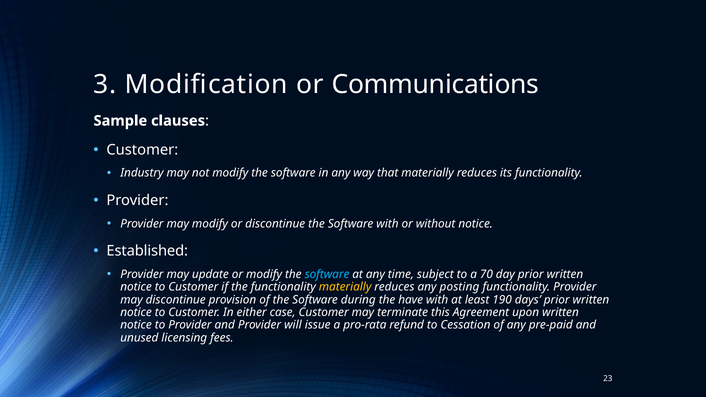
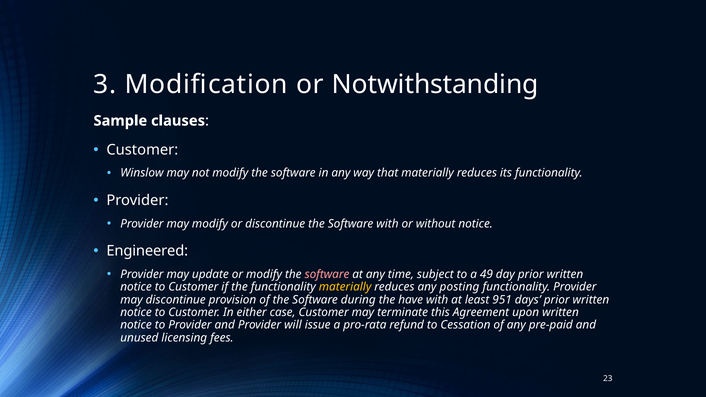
Communications: Communications -> Notwithstanding
Industry: Industry -> Winslow
Established: Established -> Engineered
software at (327, 274) colour: light blue -> pink
70: 70 -> 49
190: 190 -> 951
